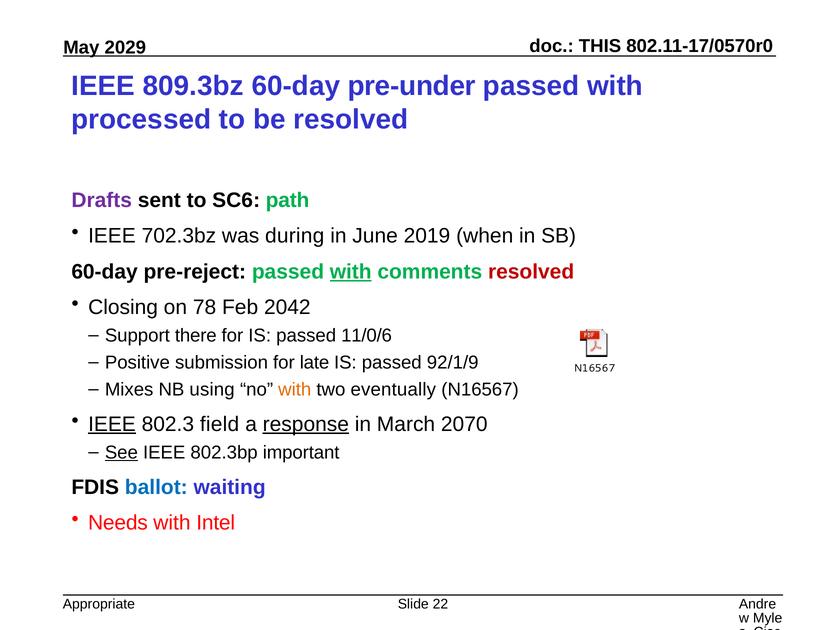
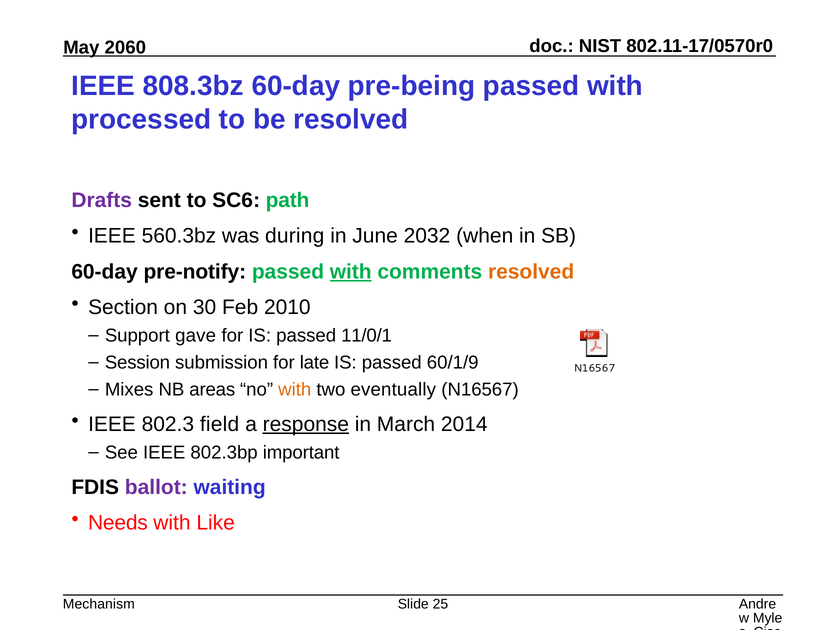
THIS: THIS -> NIST
2029: 2029 -> 2060
809.3bz: 809.3bz -> 808.3bz
pre-under: pre-under -> pre-being
702.3bz: 702.3bz -> 560.3bz
2019: 2019 -> 2032
pre-reject: pre-reject -> pre-notify
resolved at (531, 271) colour: red -> orange
Closing: Closing -> Section
78: 78 -> 30
2042: 2042 -> 2010
there: there -> gave
11/0/6: 11/0/6 -> 11/0/1
Positive: Positive -> Session
92/1/9: 92/1/9 -> 60/1/9
using: using -> areas
IEEE at (112, 424) underline: present -> none
2070: 2070 -> 2014
See underline: present -> none
ballot colour: blue -> purple
Intel: Intel -> Like
Appropriate: Appropriate -> Mechanism
22: 22 -> 25
